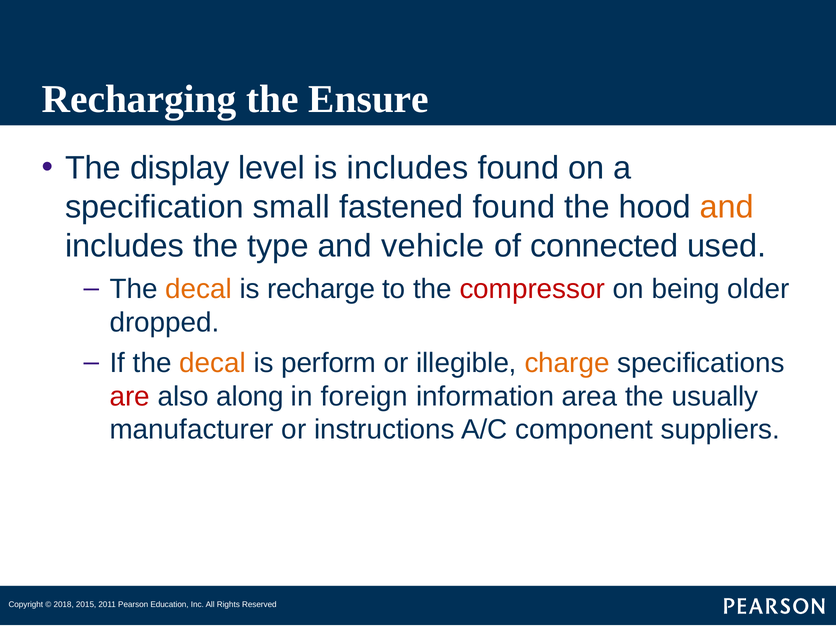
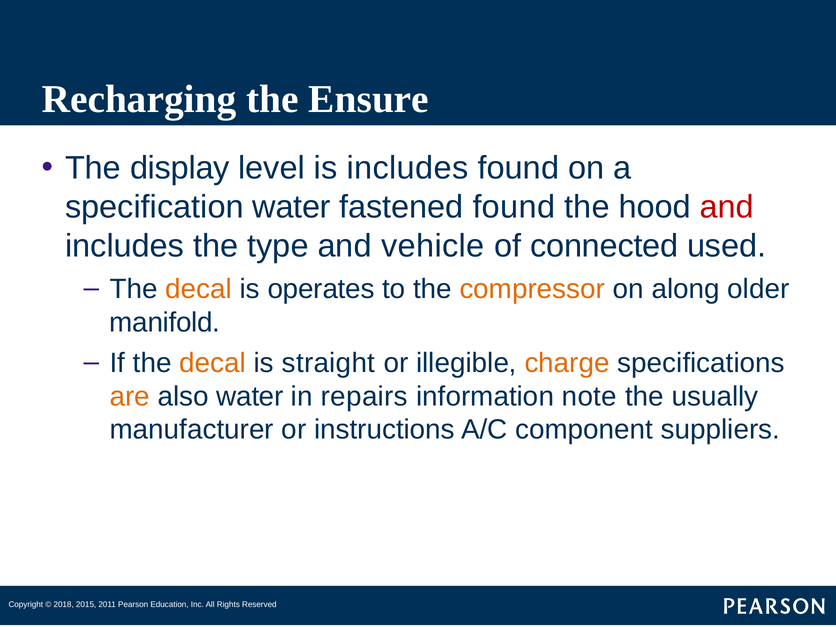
specification small: small -> water
and at (727, 207) colour: orange -> red
recharge: recharge -> operates
compressor colour: red -> orange
being: being -> along
dropped: dropped -> manifold
perform: perform -> straight
are colour: red -> orange
also along: along -> water
foreign: foreign -> repairs
area: area -> note
